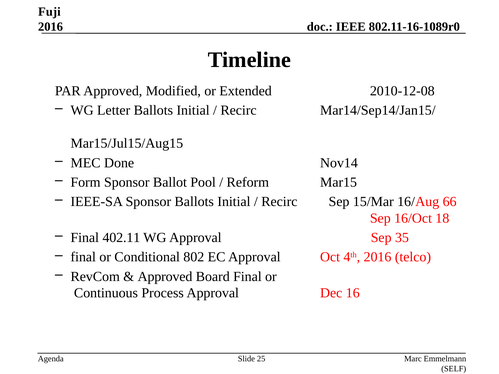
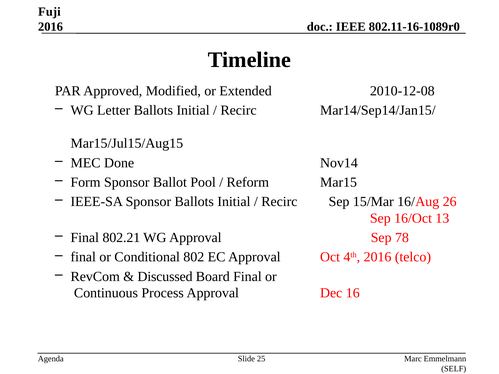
66: 66 -> 26
18: 18 -> 13
402.11: 402.11 -> 802.21
35: 35 -> 78
Approved at (165, 277): Approved -> Discussed
